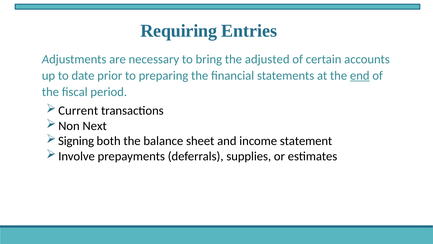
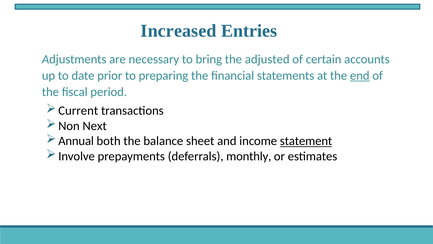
Requiring: Requiring -> Increased
Signing: Signing -> Annual
statement underline: none -> present
supplies: supplies -> monthly
